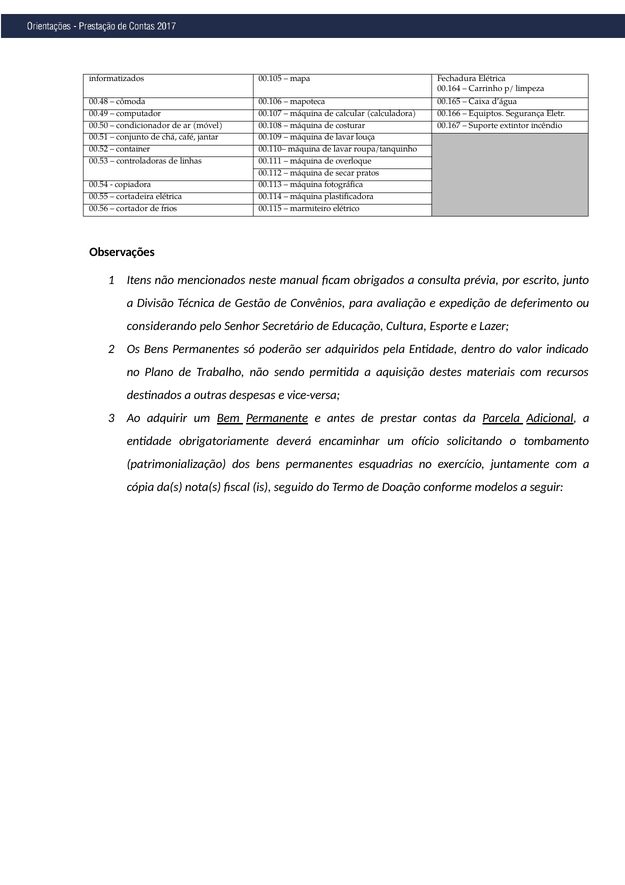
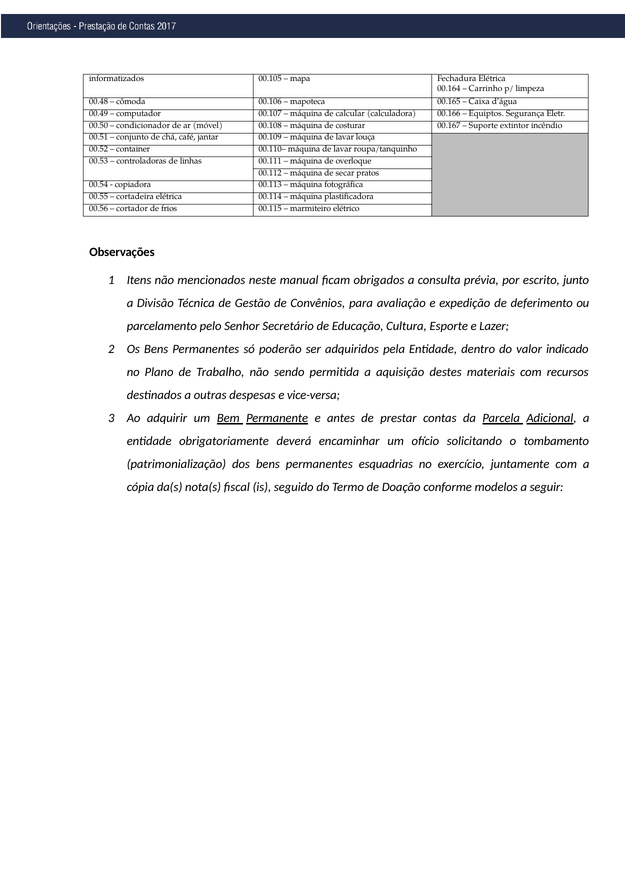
considerando: considerando -> parcelamento
